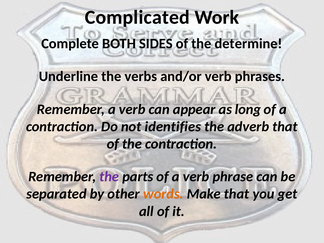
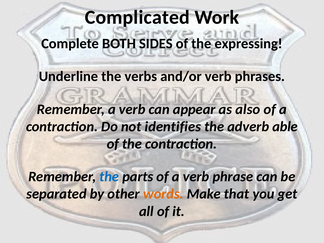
determine: determine -> expressing
long: long -> also
adverb that: that -> able
the at (109, 177) colour: purple -> blue
